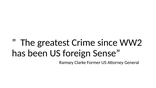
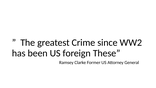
Sense: Sense -> These
